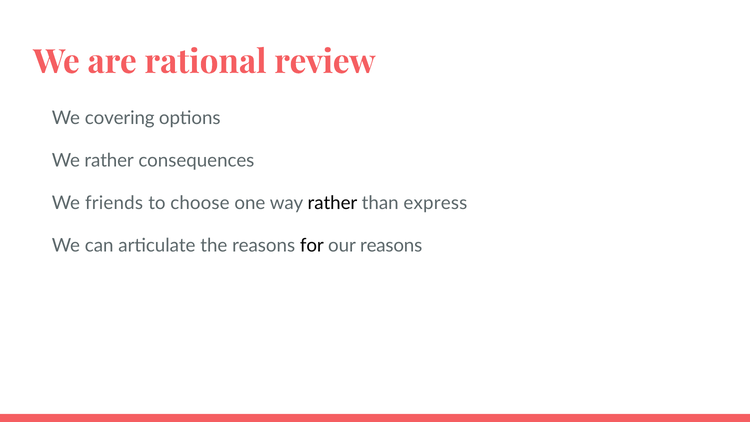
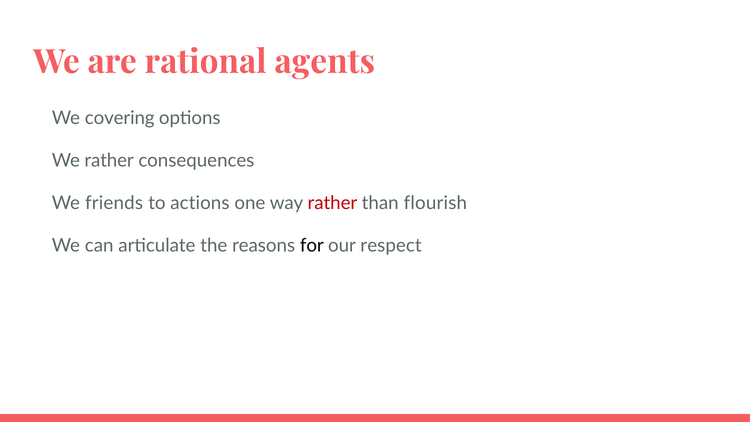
review: review -> agents
choose: choose -> actions
rather at (332, 203) colour: black -> red
express: express -> flourish
our reasons: reasons -> respect
